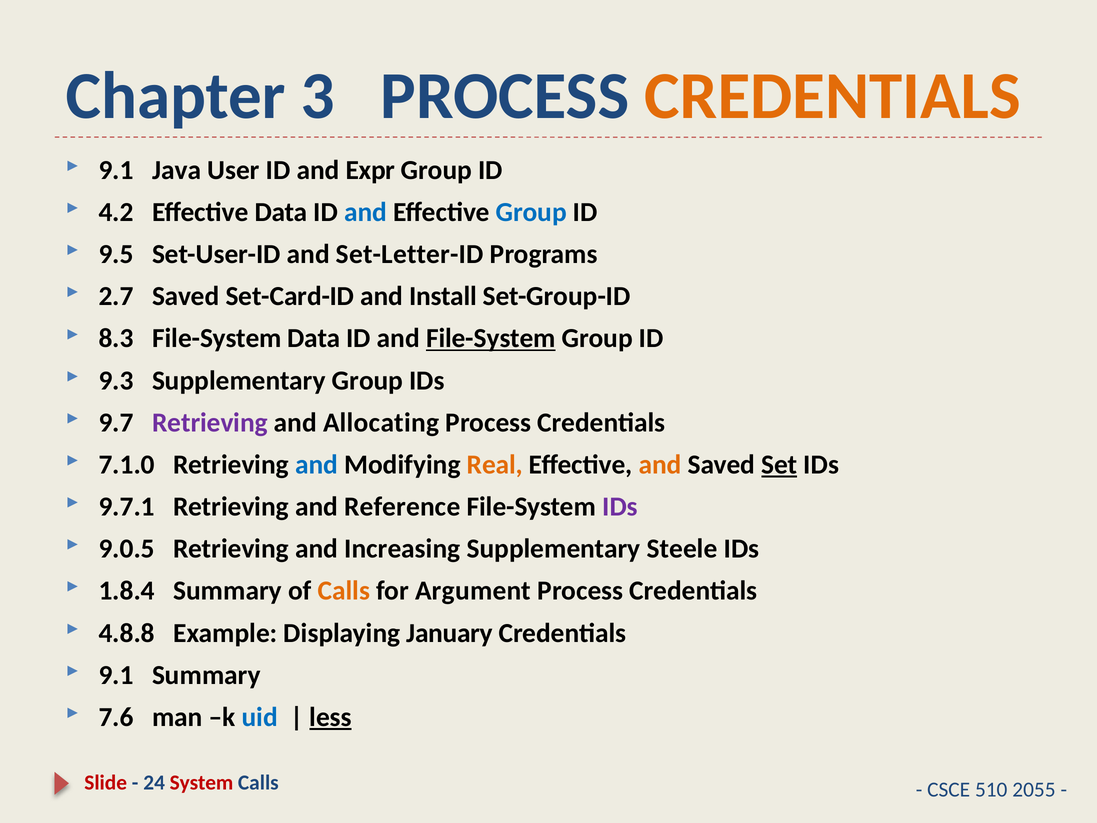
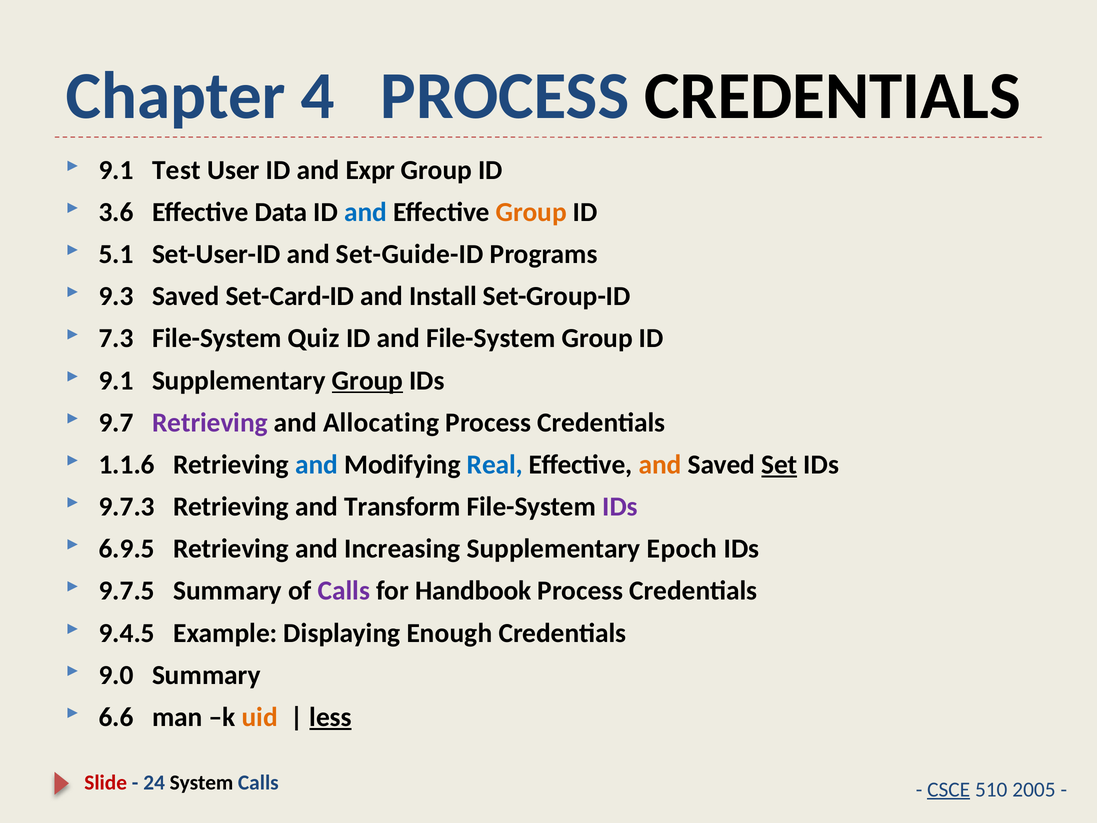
3: 3 -> 4
CREDENTIALS at (833, 96) colour: orange -> black
Java: Java -> Test
4.2: 4.2 -> 3.6
Group at (531, 212) colour: blue -> orange
9.5: 9.5 -> 5.1
Set-Letter-ID: Set-Letter-ID -> Set-Guide-ID
2.7: 2.7 -> 9.3
8.3: 8.3 -> 7.3
File-System Data: Data -> Quiz
File-System at (491, 338) underline: present -> none
9.3 at (116, 380): 9.3 -> 9.1
Group at (367, 380) underline: none -> present
7.1.0: 7.1.0 -> 1.1.6
Real colour: orange -> blue
9.7.1: 9.7.1 -> 9.7.3
Reference: Reference -> Transform
9.0.5: 9.0.5 -> 6.9.5
Steele: Steele -> Epoch
1.8.4: 1.8.4 -> 9.7.5
Calls at (344, 591) colour: orange -> purple
Argument: Argument -> Handbook
4.8.8: 4.8.8 -> 9.4.5
January: January -> Enough
9.1 at (116, 675): 9.1 -> 9.0
7.6: 7.6 -> 6.6
uid colour: blue -> orange
System colour: red -> black
CSCE underline: none -> present
2055: 2055 -> 2005
